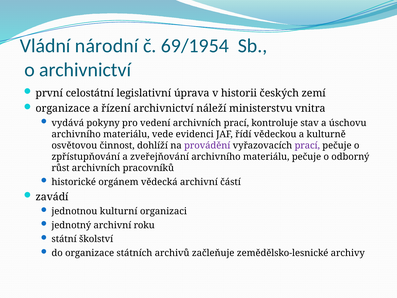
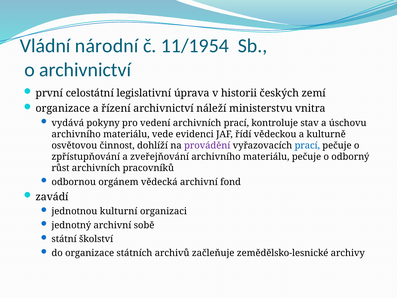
69/1954: 69/1954 -> 11/1954
prací at (307, 145) colour: purple -> blue
historické: historické -> odbornou
částí: částí -> fond
roku: roku -> sobě
